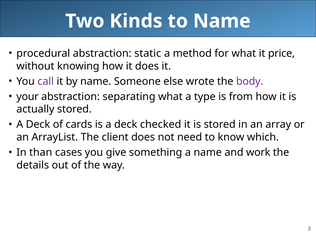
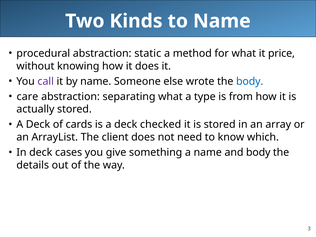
body at (250, 81) colour: purple -> blue
your: your -> care
In than: than -> deck
and work: work -> body
